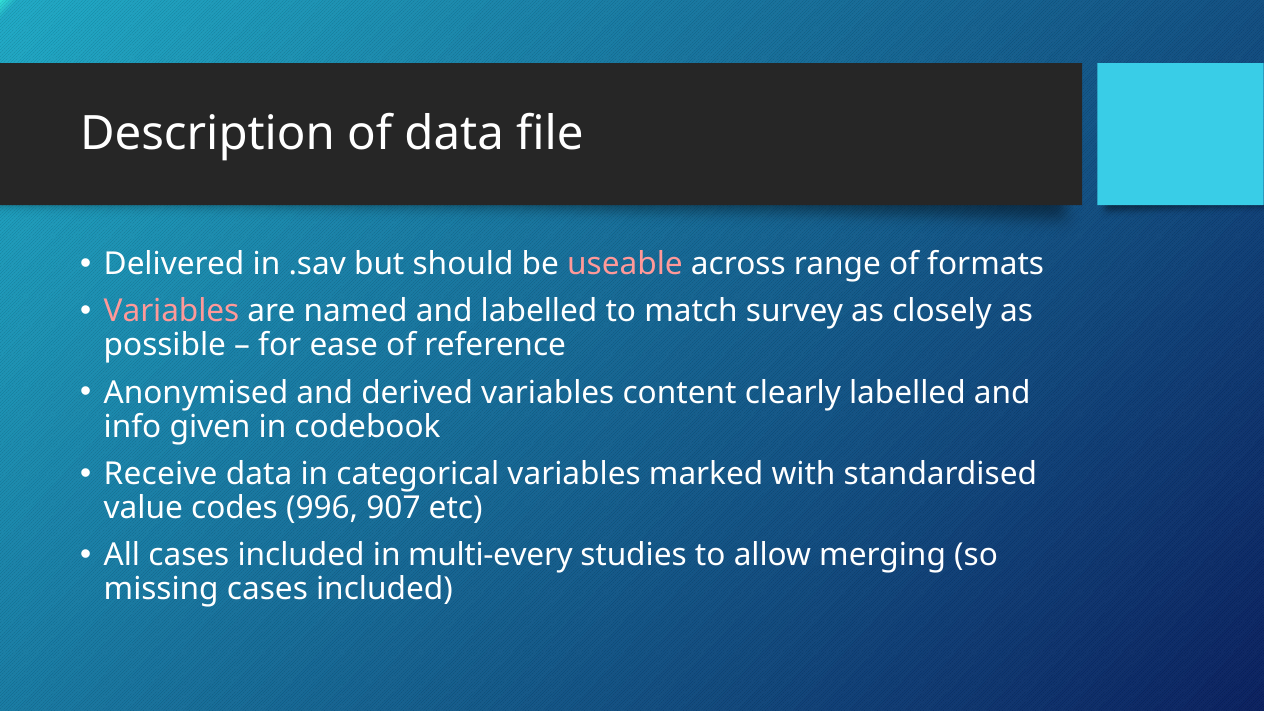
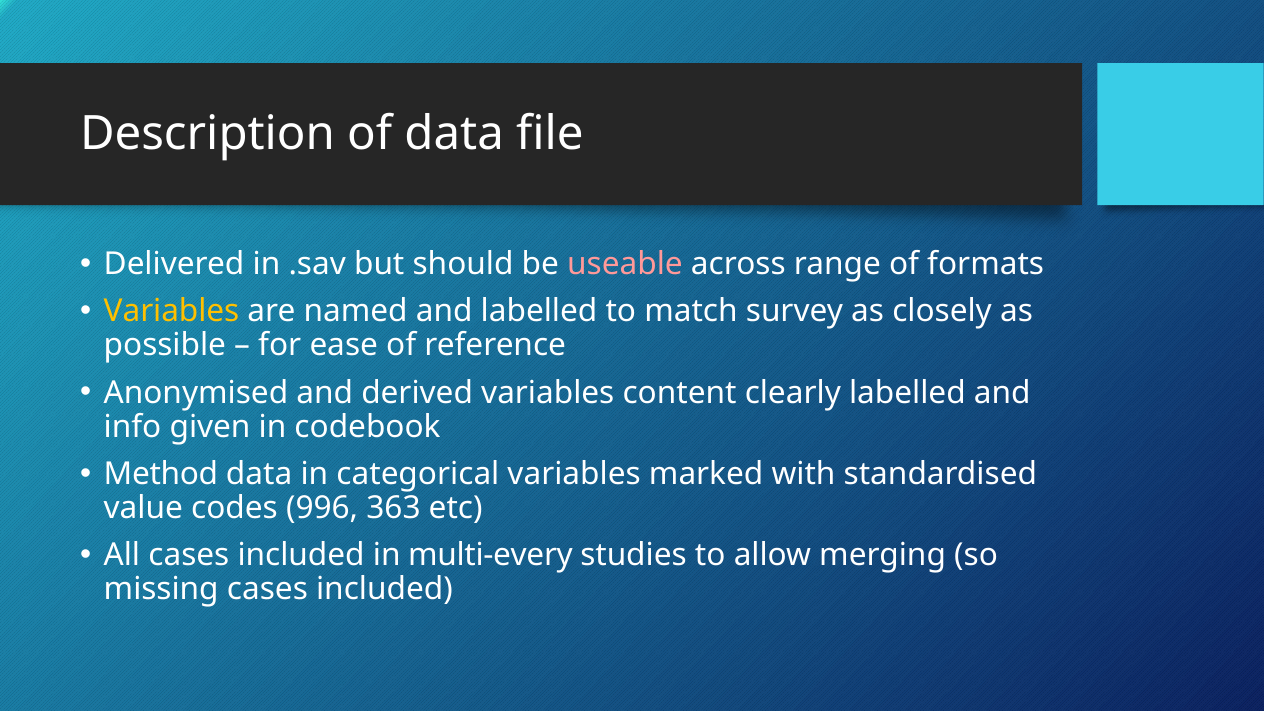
Variables at (172, 311) colour: pink -> yellow
Receive: Receive -> Method
907: 907 -> 363
